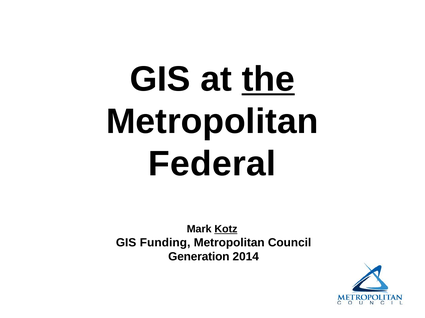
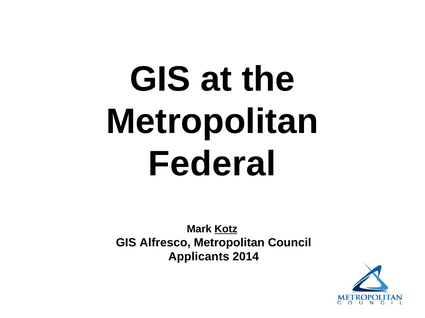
the underline: present -> none
Funding: Funding -> Alfresco
Generation: Generation -> Applicants
